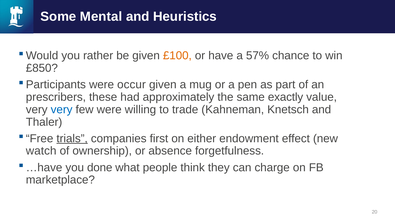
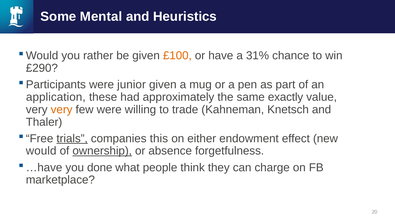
57%: 57% -> 31%
£850: £850 -> £290
occur: occur -> junior
prescribers: prescribers -> application
very at (62, 110) colour: blue -> orange
first: first -> this
watch: watch -> would
ownership underline: none -> present
